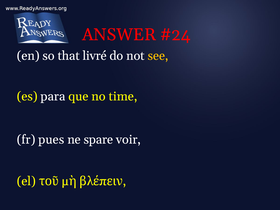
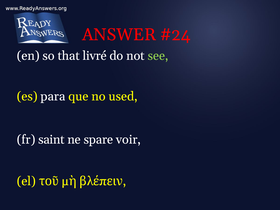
see colour: yellow -> light green
time: time -> used
pues: pues -> saint
